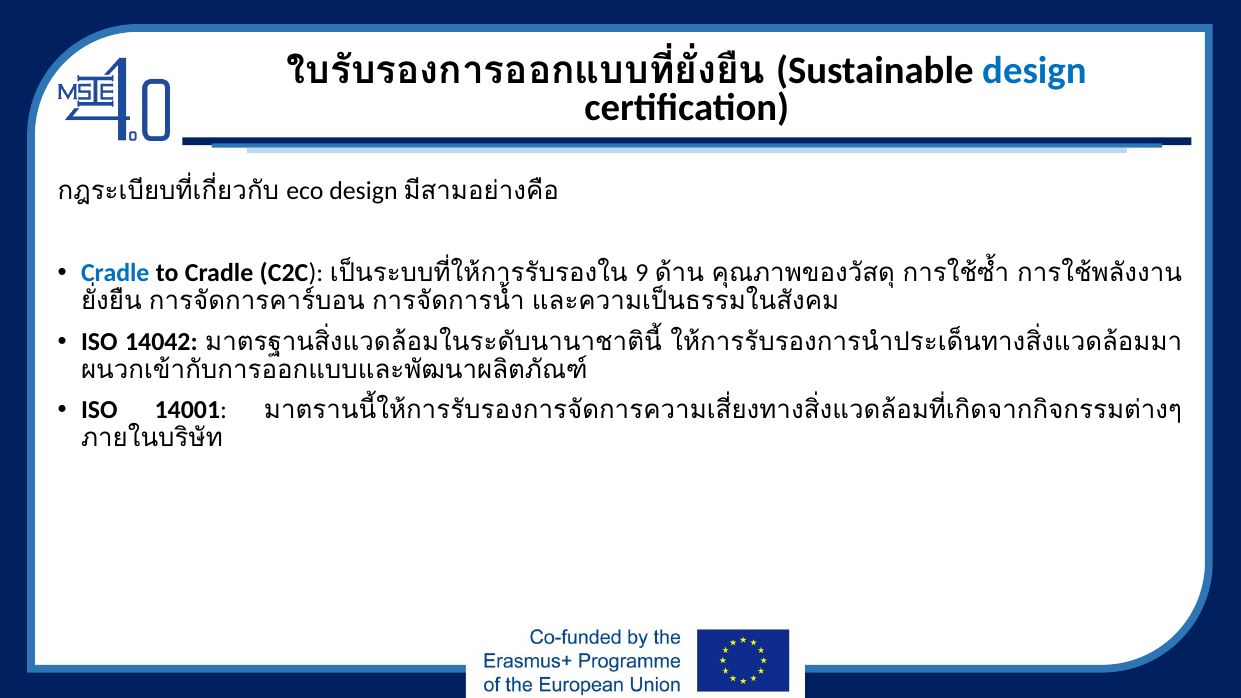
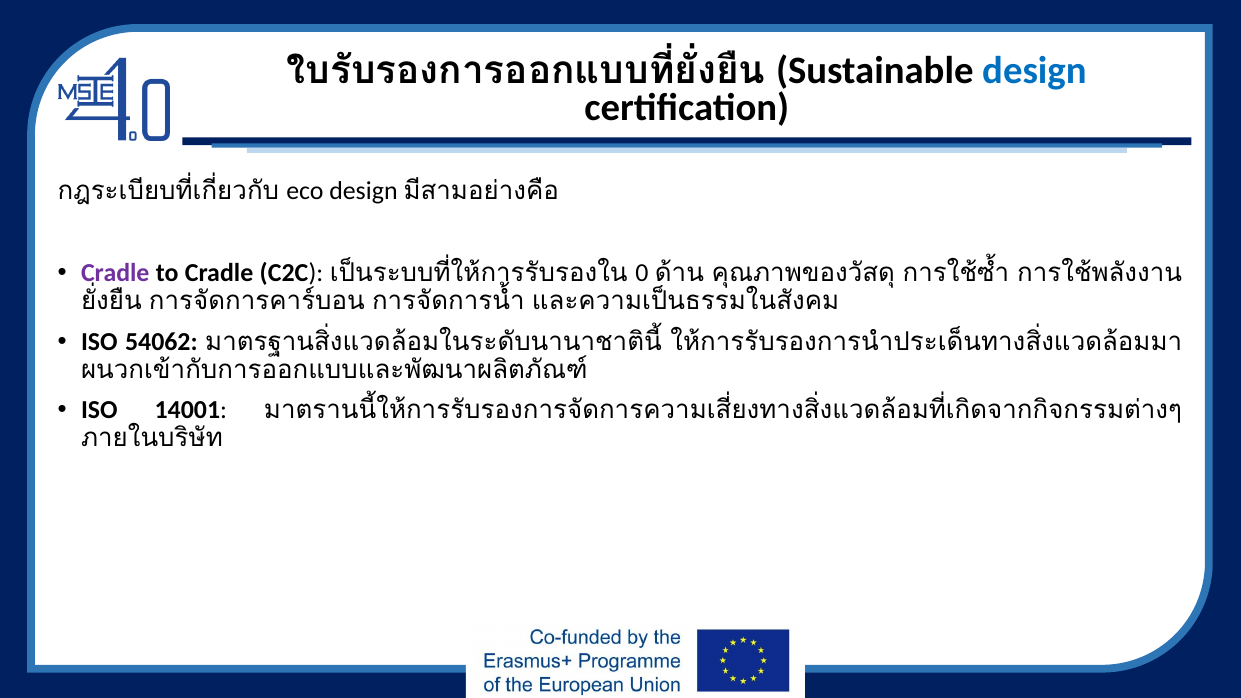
Cradle at (115, 273) colour: blue -> purple
9: 9 -> 0
14042: 14042 -> 54062
